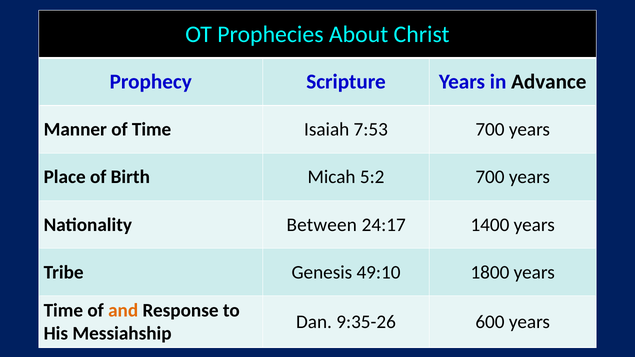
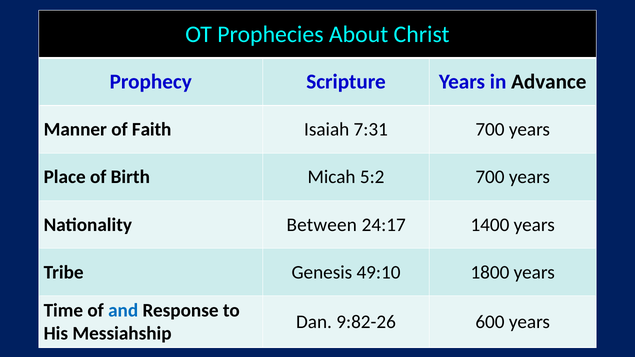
of Time: Time -> Faith
7:53: 7:53 -> 7:31
and colour: orange -> blue
9:35-26: 9:35-26 -> 9:82-26
